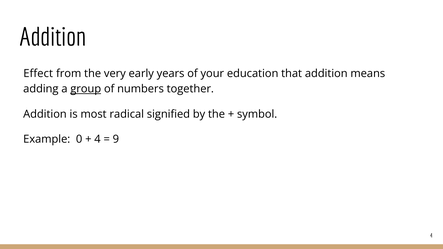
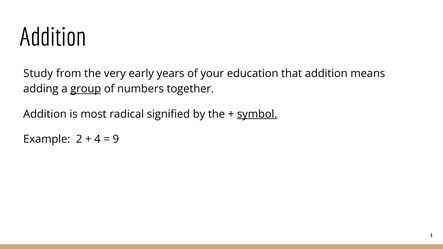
Effect: Effect -> Study
symbol underline: none -> present
0: 0 -> 2
